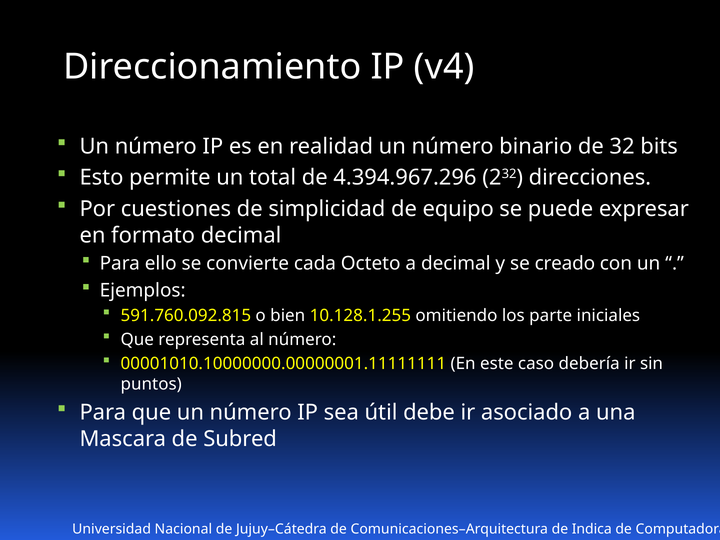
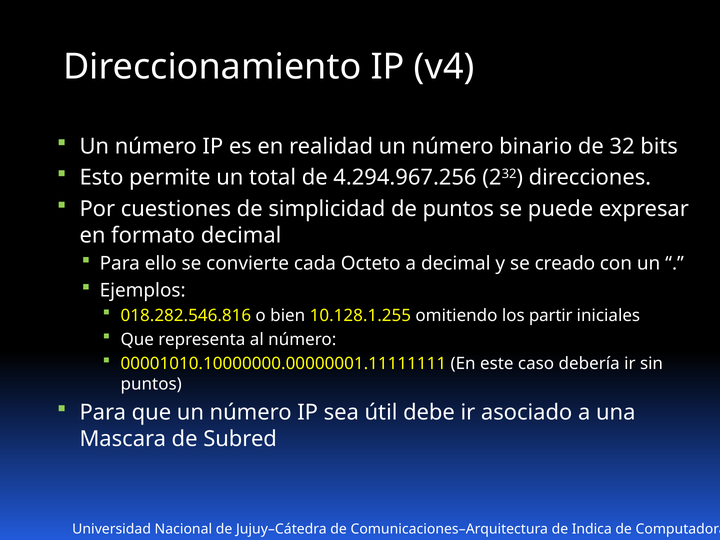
4.394.967.296: 4.394.967.296 -> 4.294.967.256
de equipo: equipo -> puntos
591.760.092.815: 591.760.092.815 -> 018.282.546.816
parte: parte -> partir
